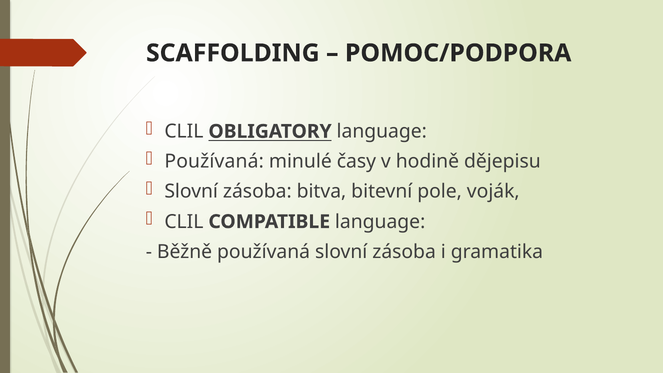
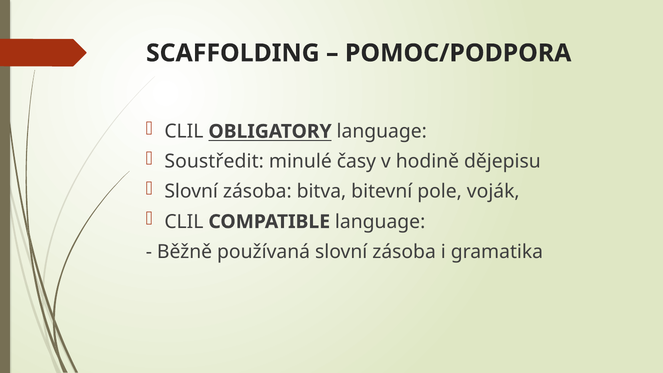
Používaná at (214, 162): Používaná -> Soustředit
